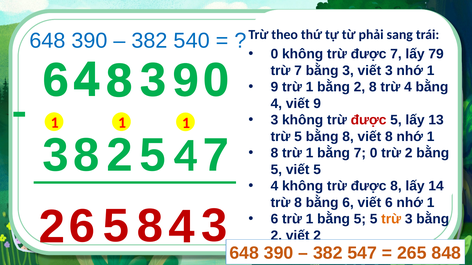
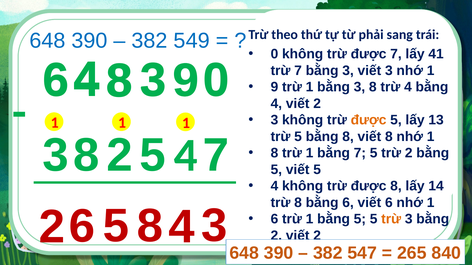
540: 540 -> 549
79: 79 -> 41
1 bằng 2: 2 -> 3
4 viết 9: 9 -> 2
được at (369, 120) colour: red -> orange
7 0: 0 -> 5
848: 848 -> 840
